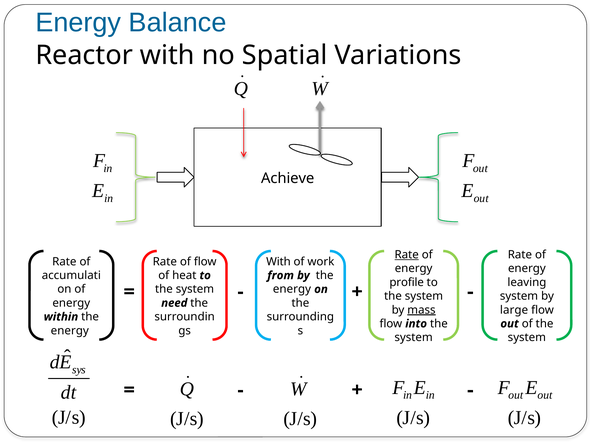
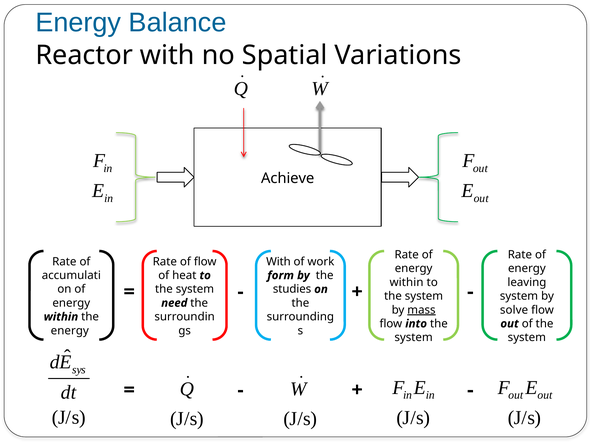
Rate at (407, 255) underline: present -> none
from: from -> form
profile at (407, 282): profile -> within
energy at (292, 289): energy -> studies
large: large -> solve
